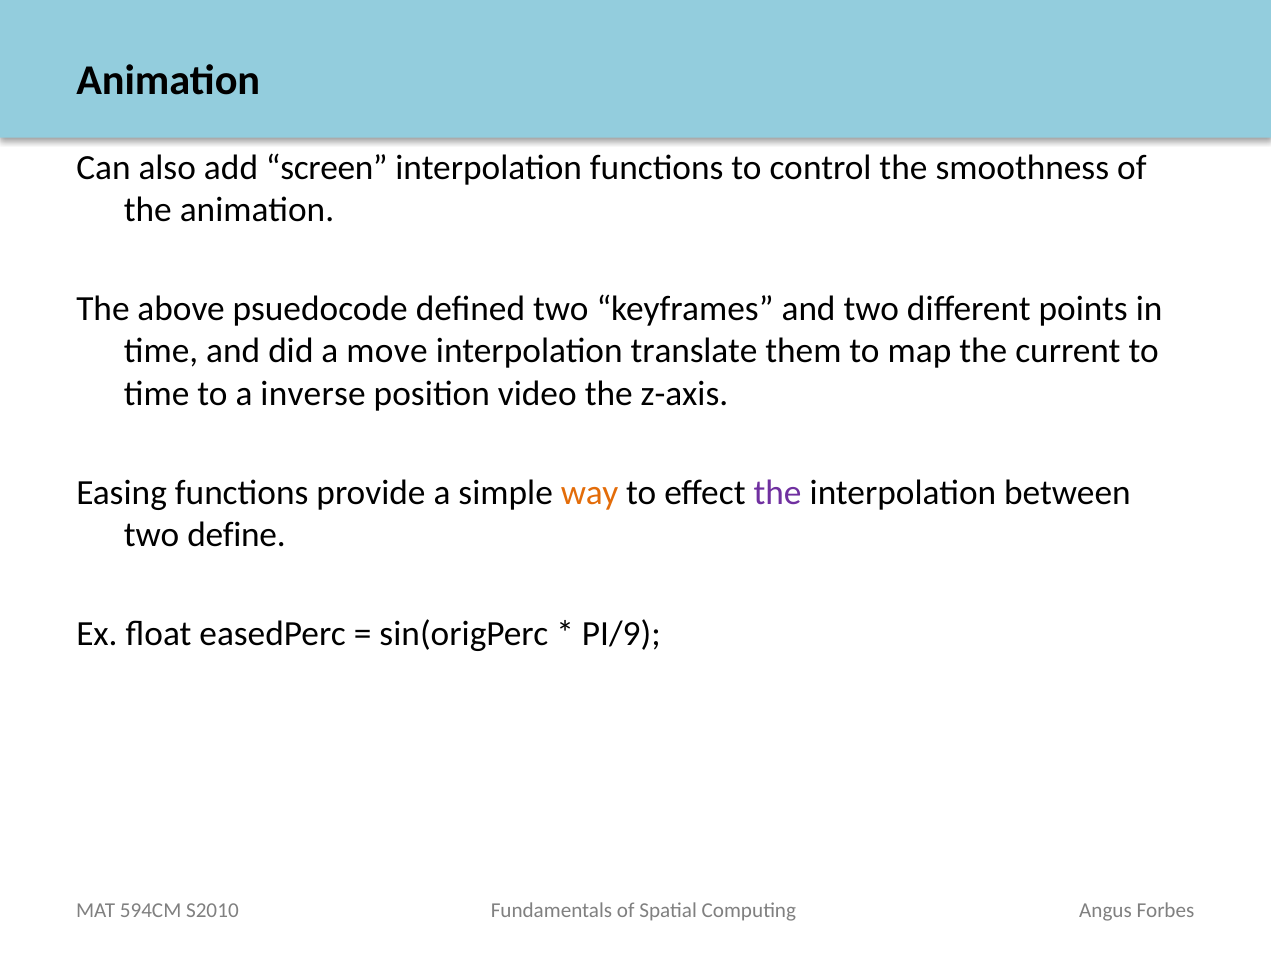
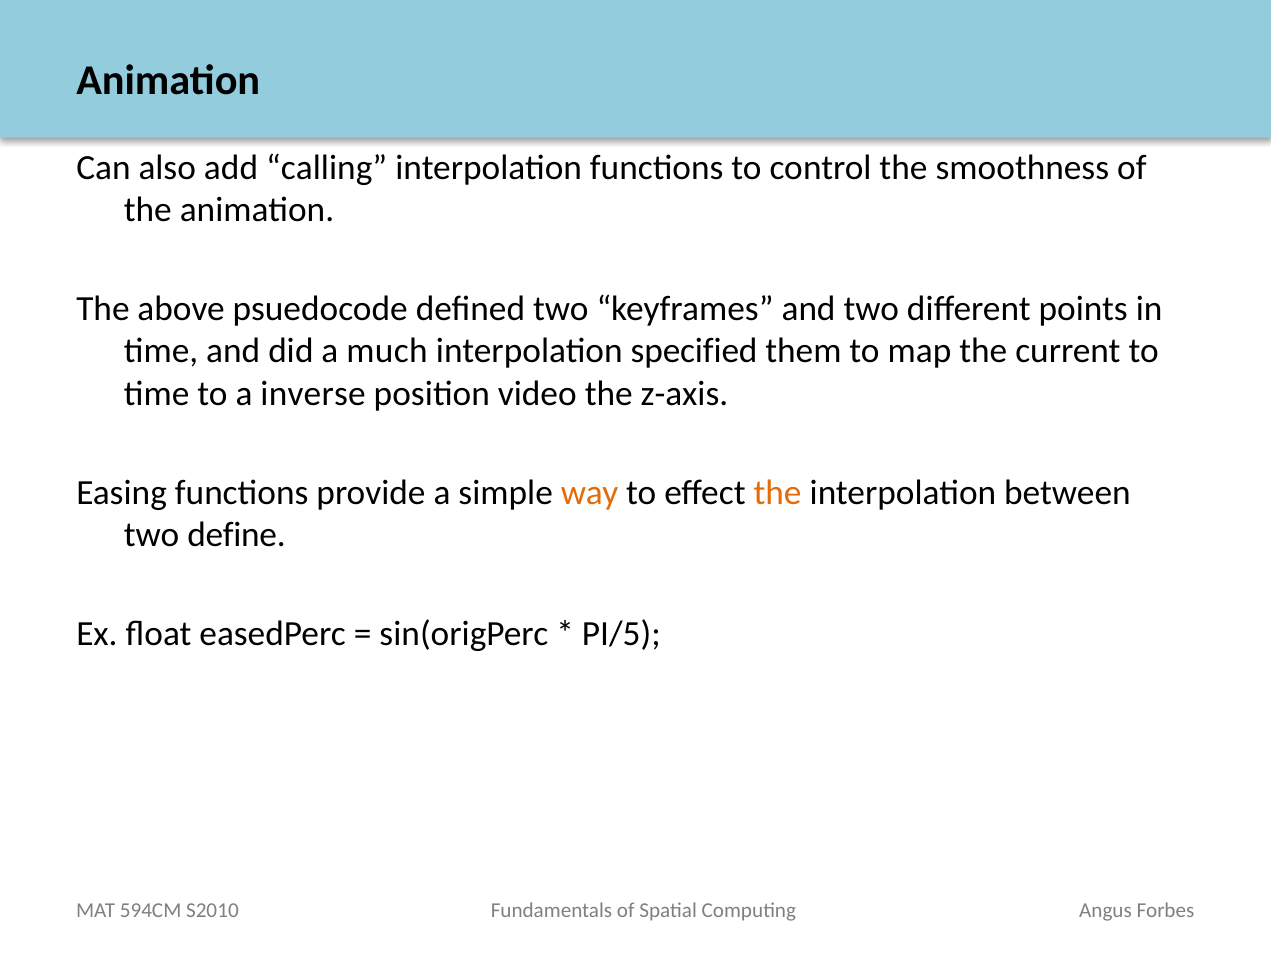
screen: screen -> calling
move: move -> much
translate: translate -> specified
the at (778, 493) colour: purple -> orange
PI/9: PI/9 -> PI/5
